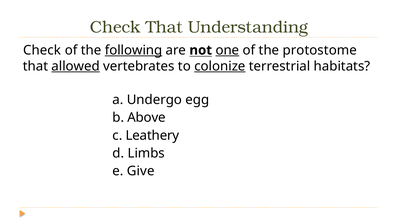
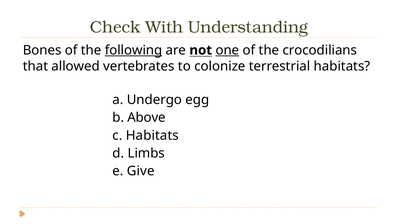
Check That: That -> With
Check at (42, 50): Check -> Bones
protostome: protostome -> crocodilians
allowed underline: present -> none
colonize underline: present -> none
c Leathery: Leathery -> Habitats
